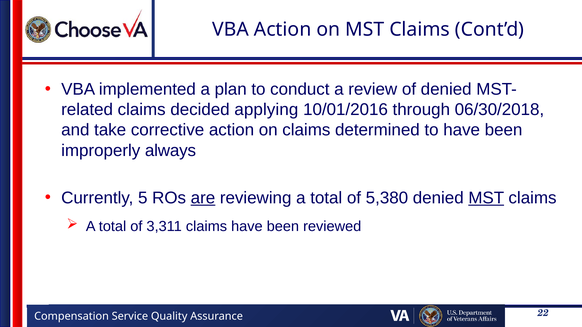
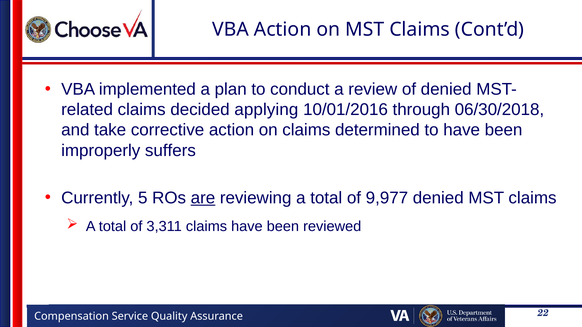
always: always -> suffers
5,380: 5,380 -> 9,977
MST at (486, 198) underline: present -> none
